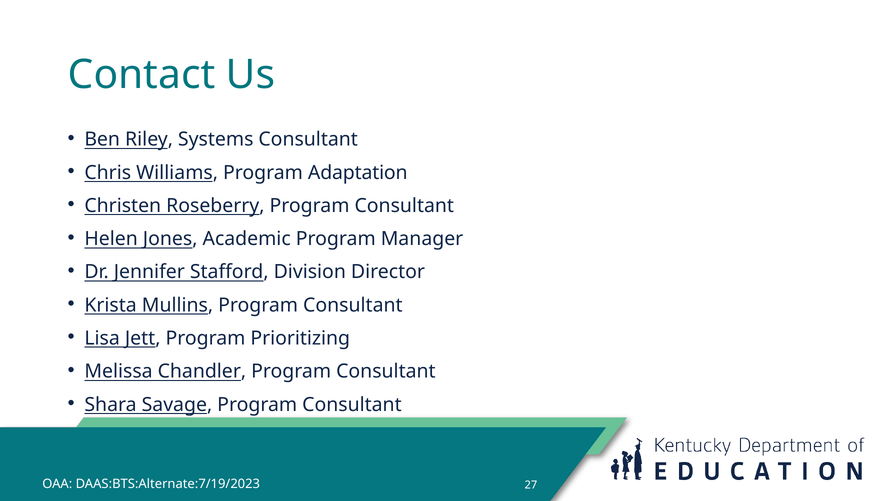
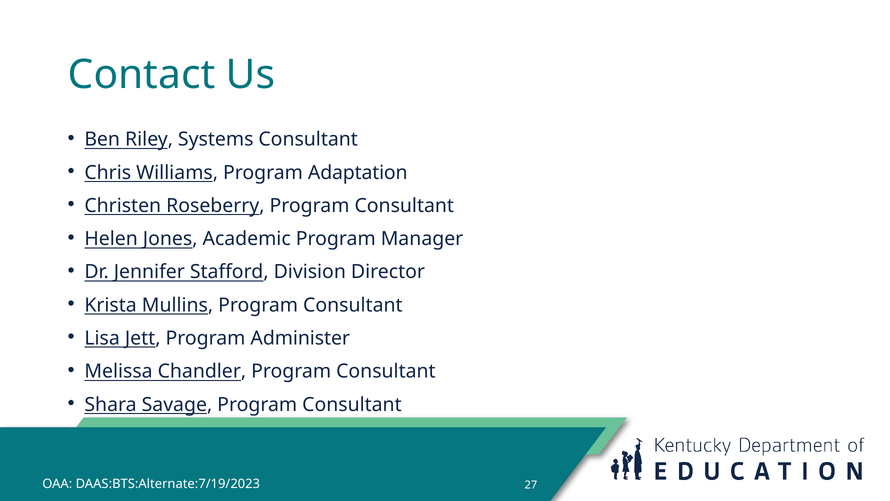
Prioritizing: Prioritizing -> Administer
